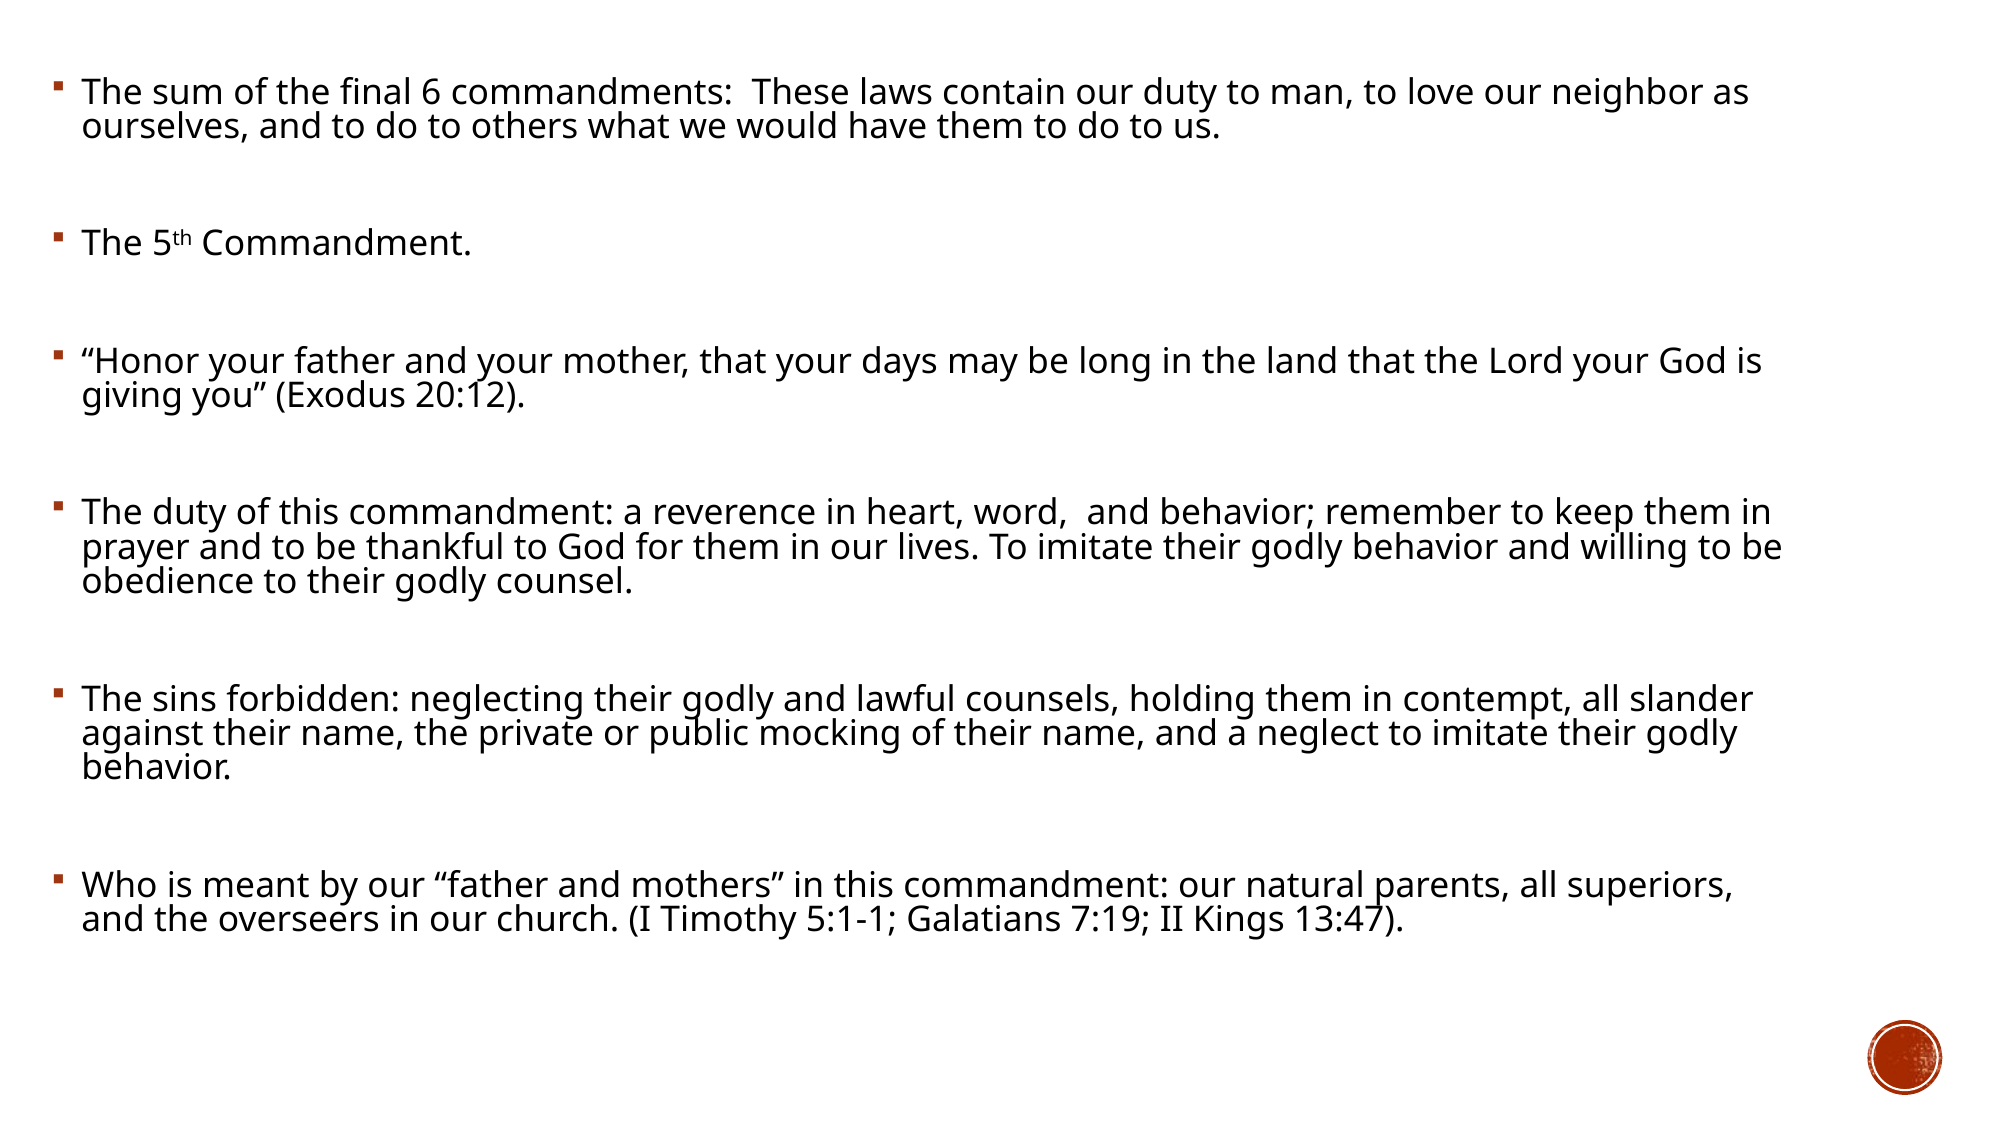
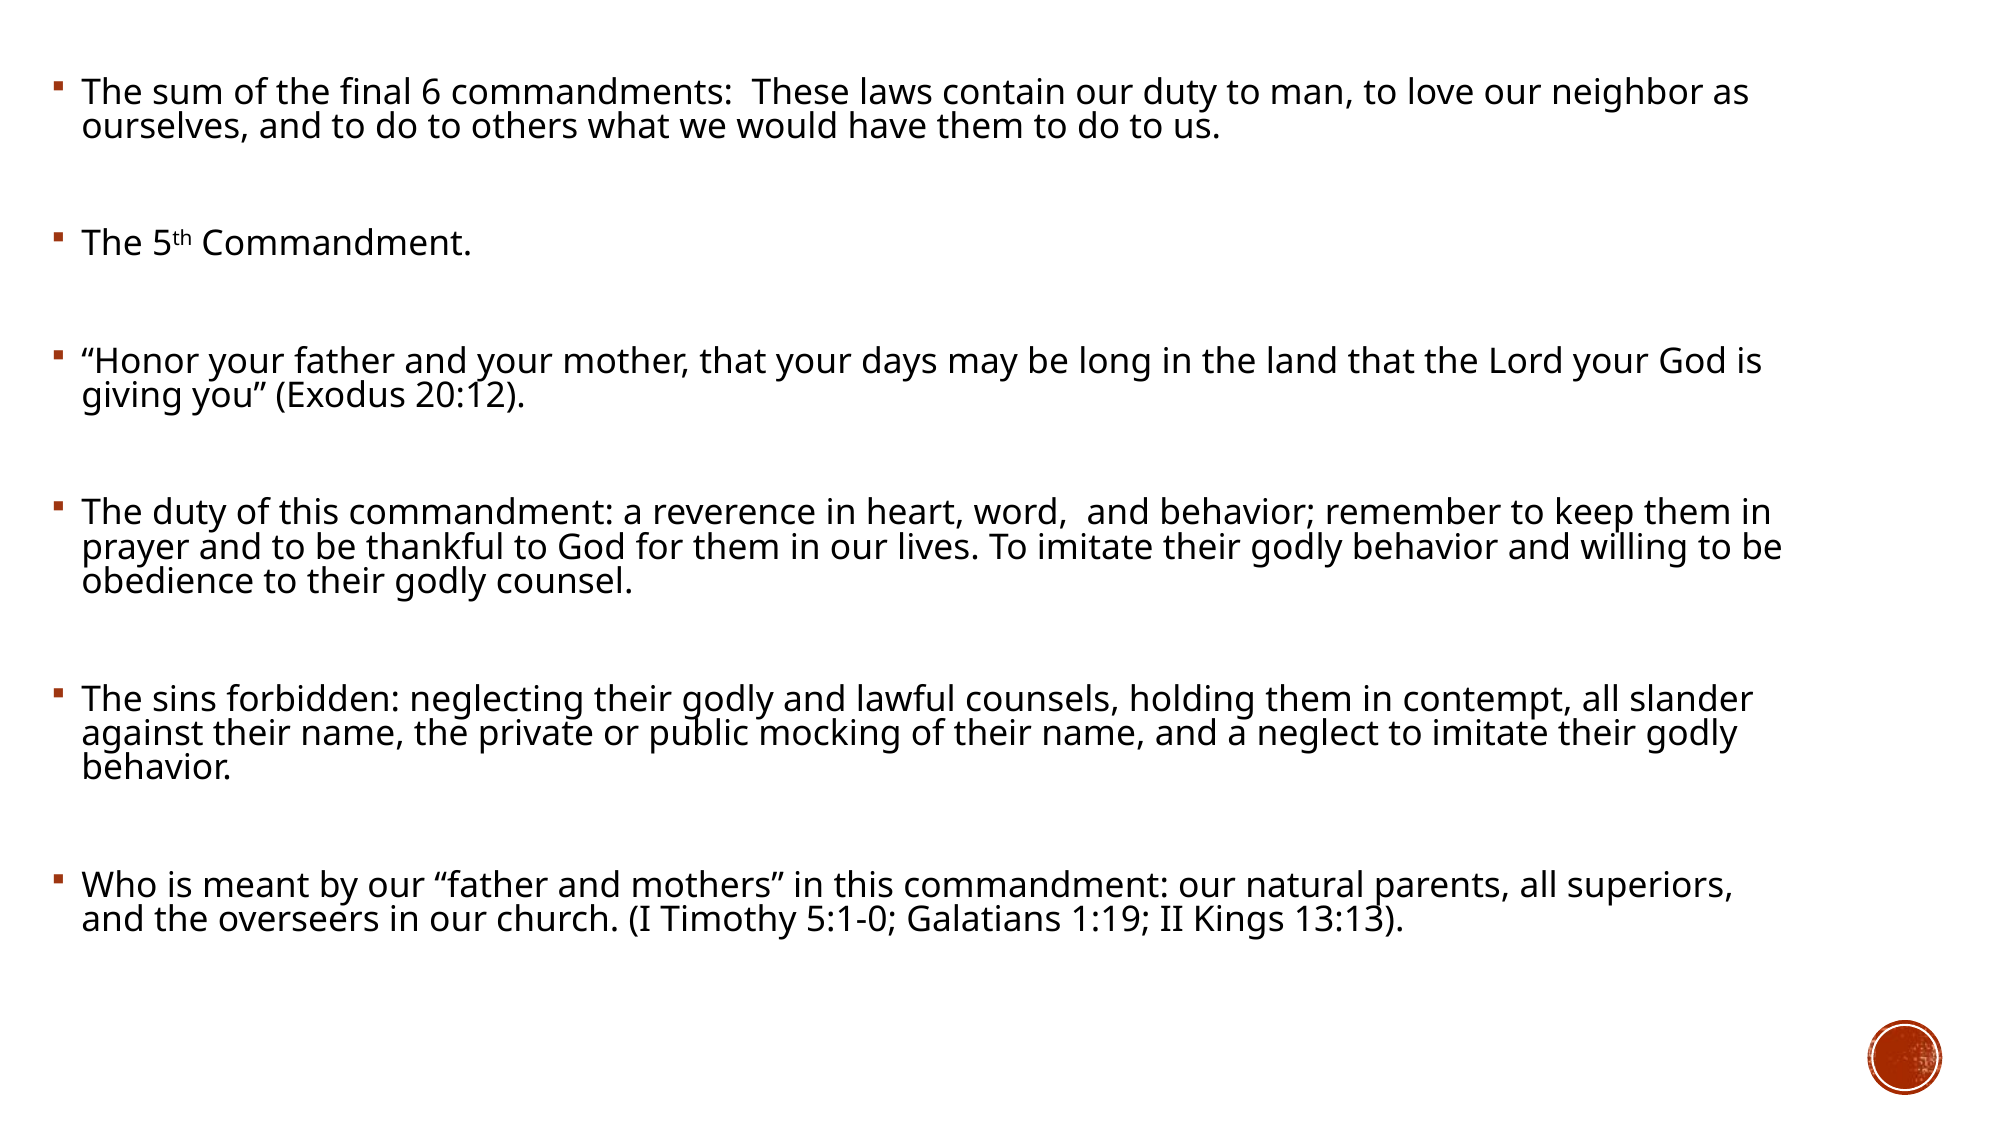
5:1-1: 5:1-1 -> 5:1-0
7:19: 7:19 -> 1:19
13:47: 13:47 -> 13:13
